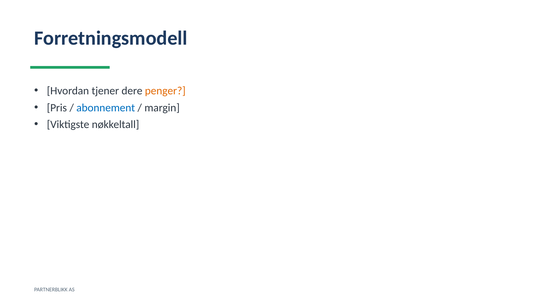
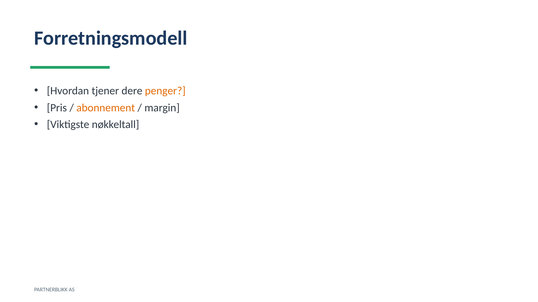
abonnement colour: blue -> orange
